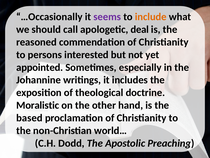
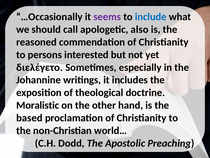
include colour: orange -> blue
deal: deal -> also
appointed: appointed -> διελέγετο
